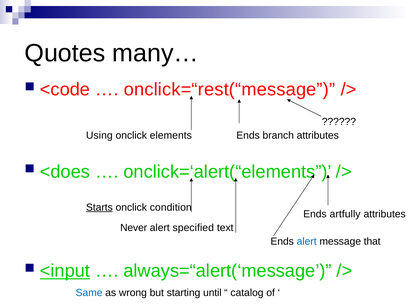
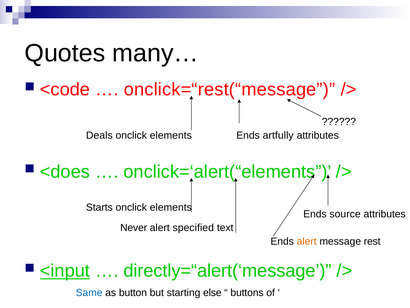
Using: Using -> Deals
branch: branch -> artfully
Starts underline: present -> none
condition at (171, 207): condition -> elements
artfully: artfully -> source
alert at (307, 241) colour: blue -> orange
that: that -> rest
always=“alert(‘message: always=“alert(‘message -> directly=“alert(‘message
wrong: wrong -> button
until: until -> else
catalog: catalog -> buttons
